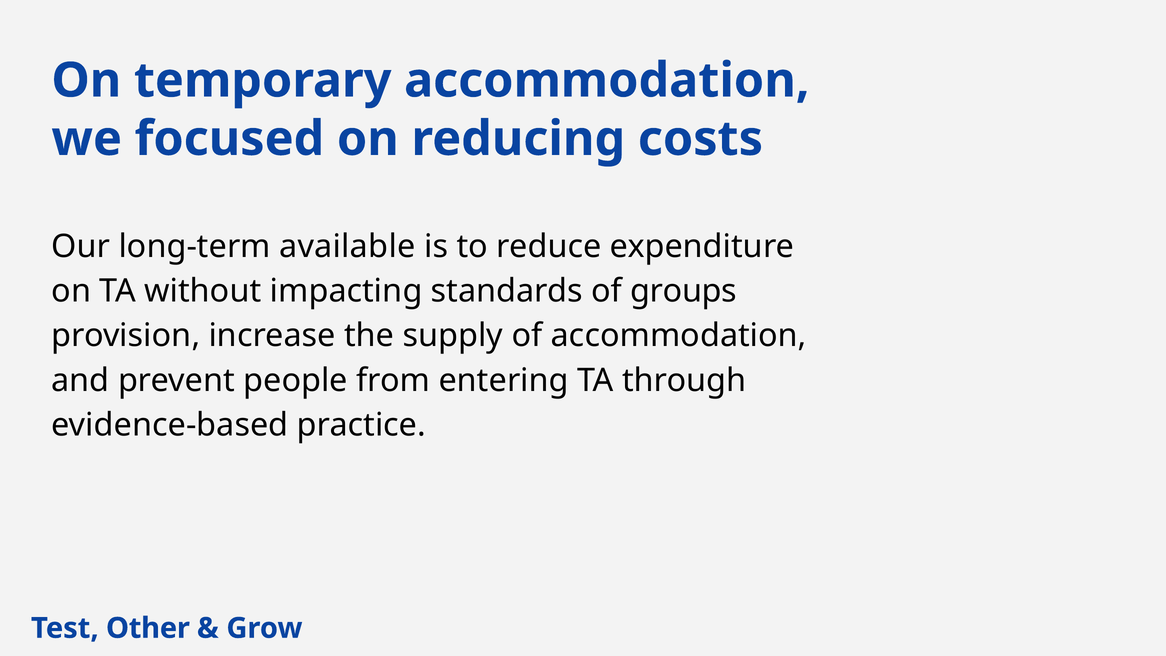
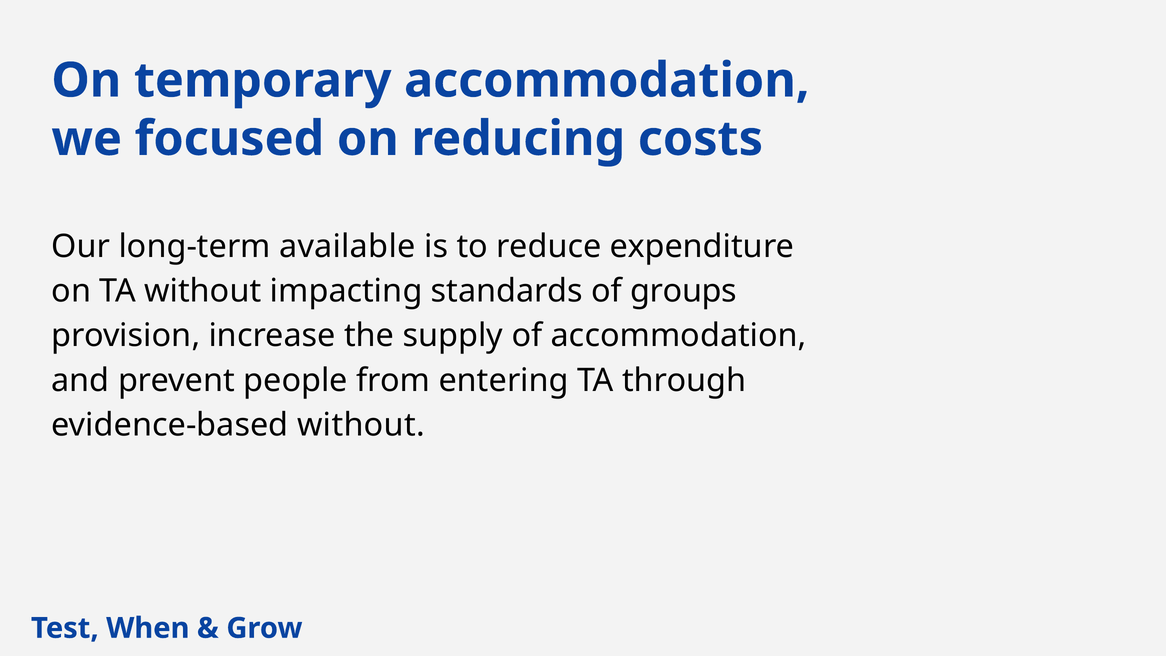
evidence-based practice: practice -> without
Other: Other -> When
